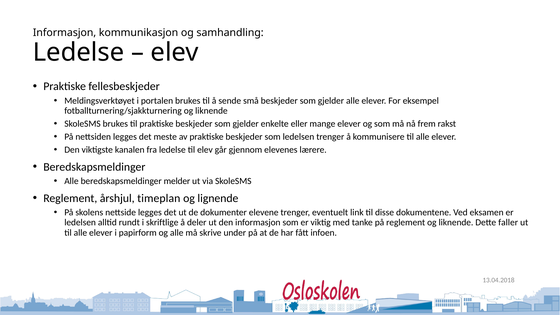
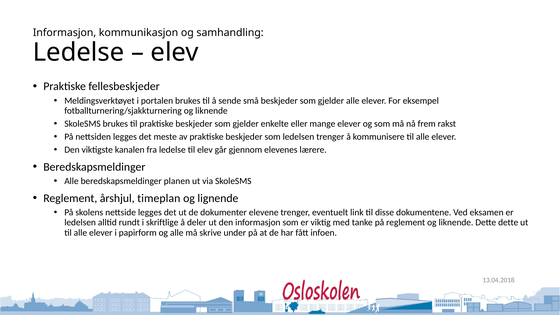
melder: melder -> planen
Dette faller: faller -> dette
